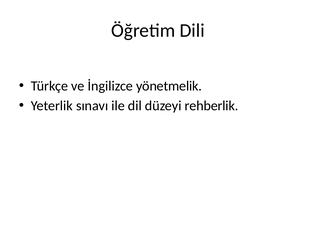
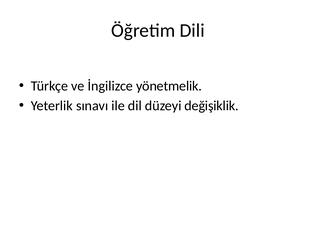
rehberlik: rehberlik -> değişiklik
